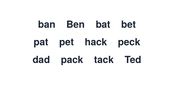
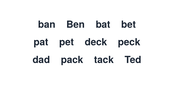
hack: hack -> deck
